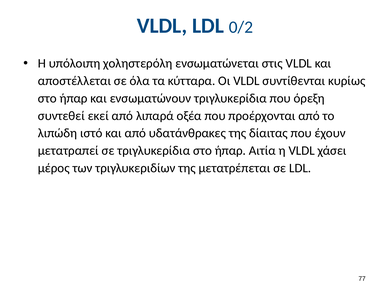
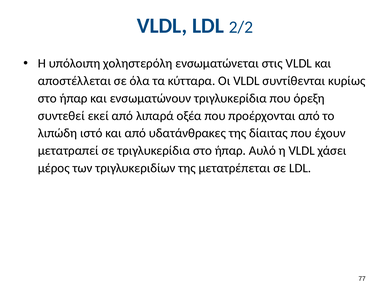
0/2: 0/2 -> 2/2
Αιτία: Αιτία -> Αυλό
